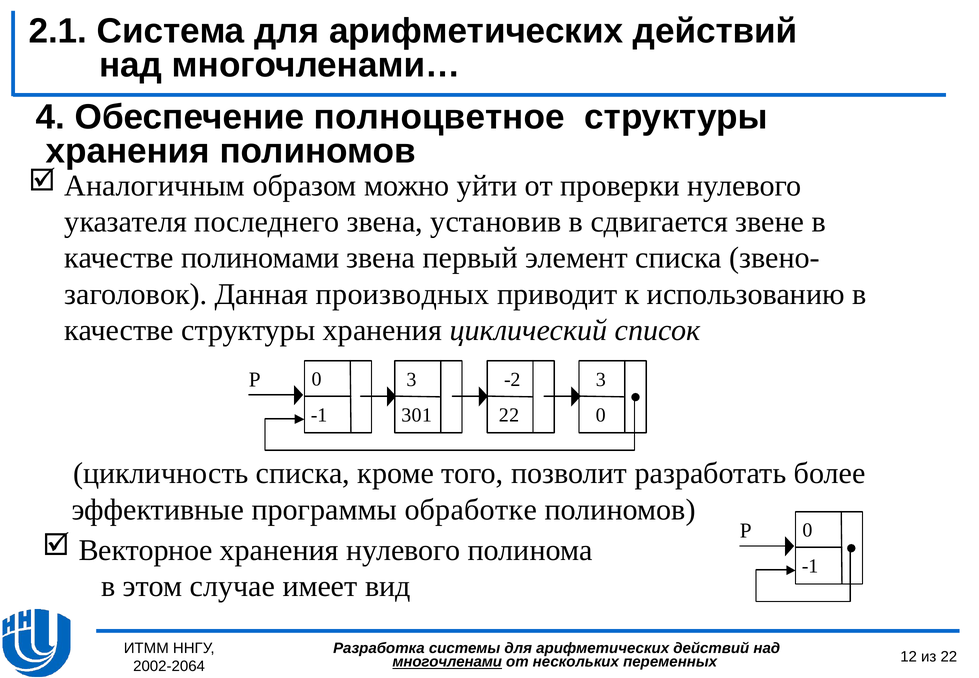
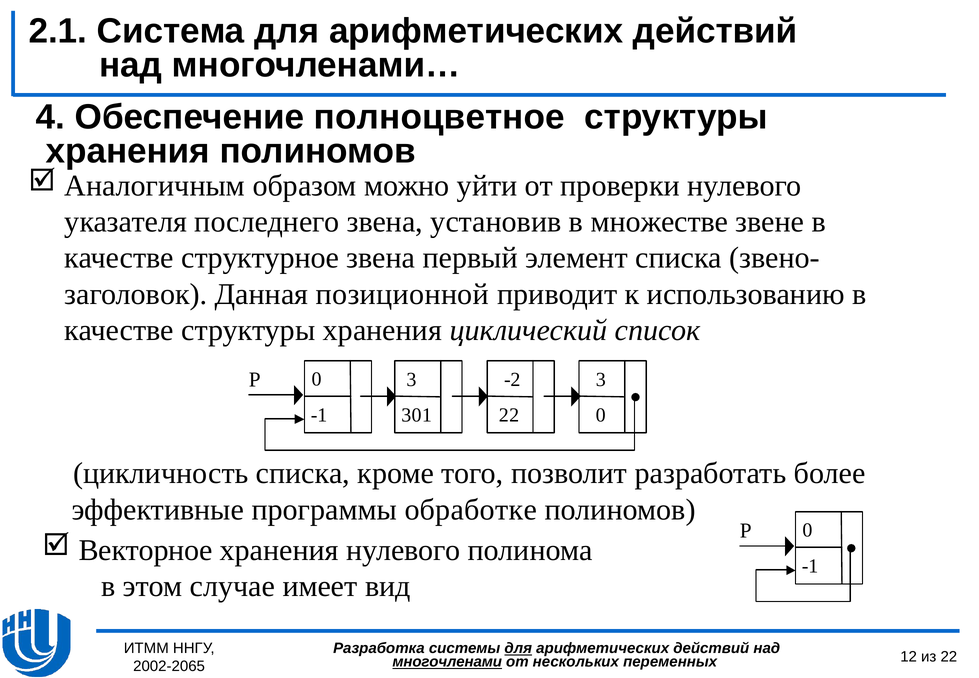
сдвигается: сдвигается -> множестве
полиномами: полиномами -> структурное
производных: производных -> позиционной
для at (518, 648) underline: none -> present
2002-2064: 2002-2064 -> 2002-2065
